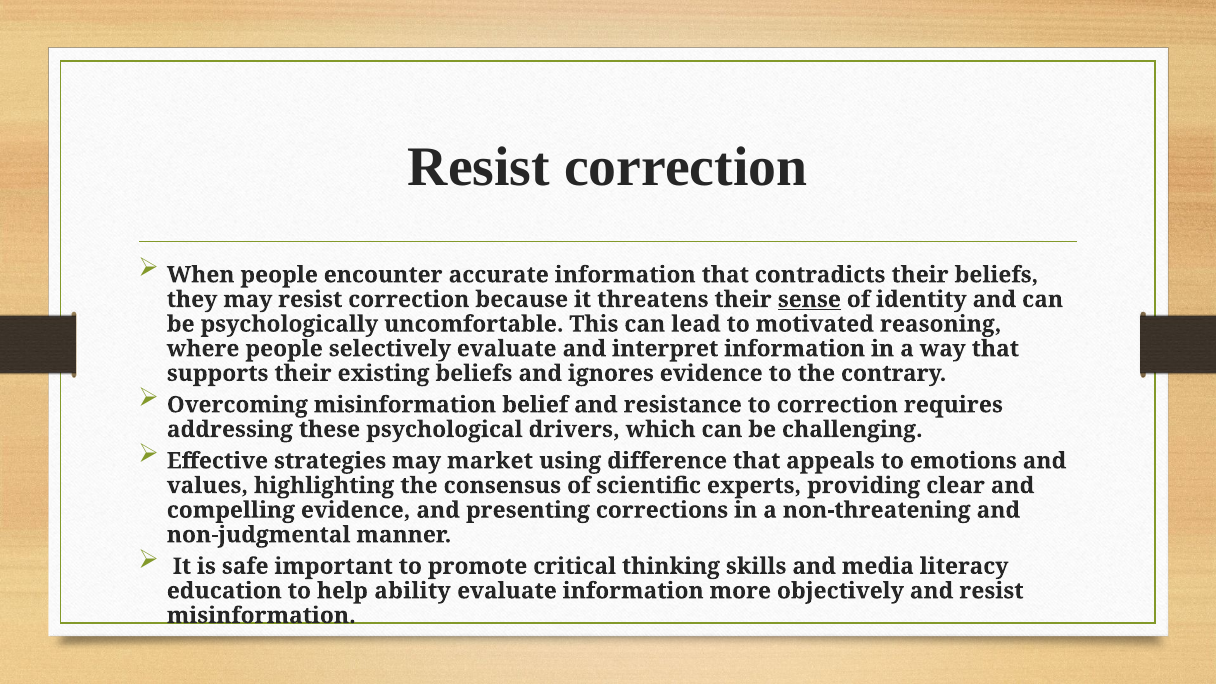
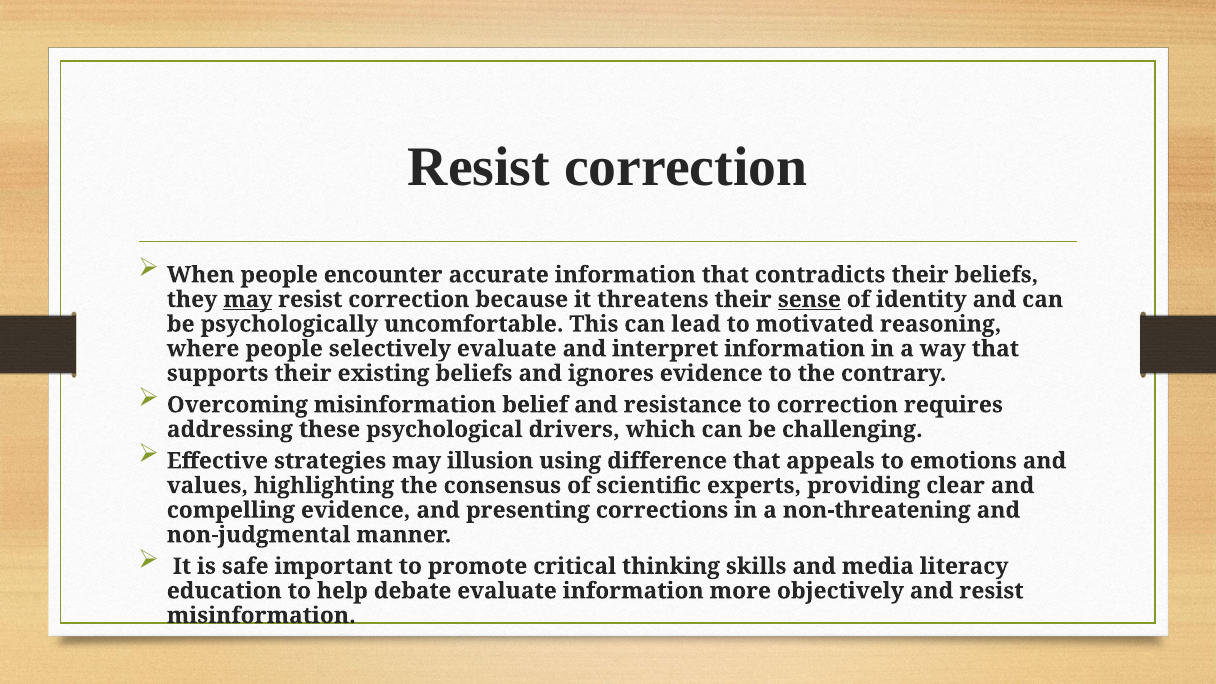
may at (248, 300) underline: none -> present
market: market -> illusion
ability: ability -> debate
